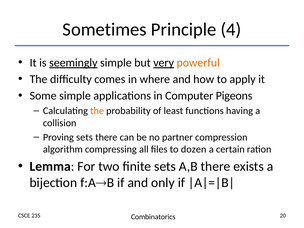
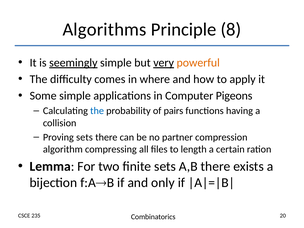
Sometimes: Sometimes -> Algorithms
4: 4 -> 8
the at (97, 111) colour: orange -> blue
least: least -> pairs
dozen: dozen -> length
